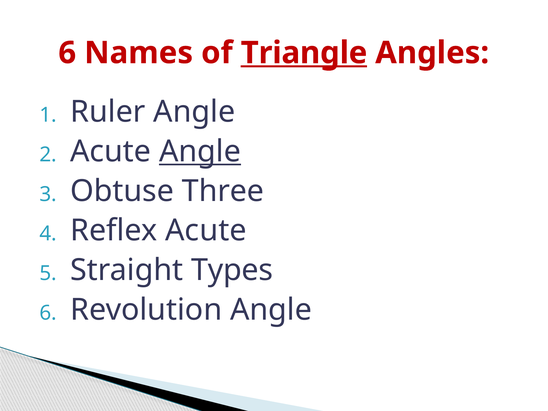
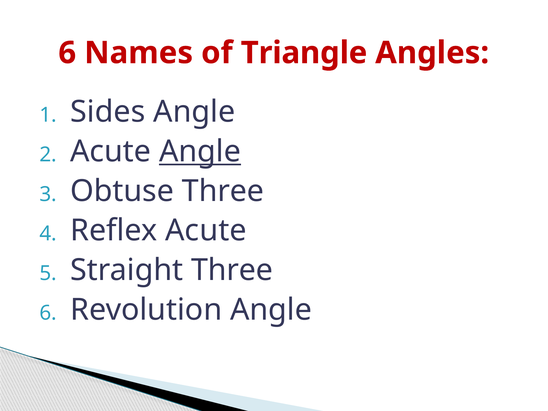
Triangle underline: present -> none
Ruler: Ruler -> Sides
Straight Types: Types -> Three
